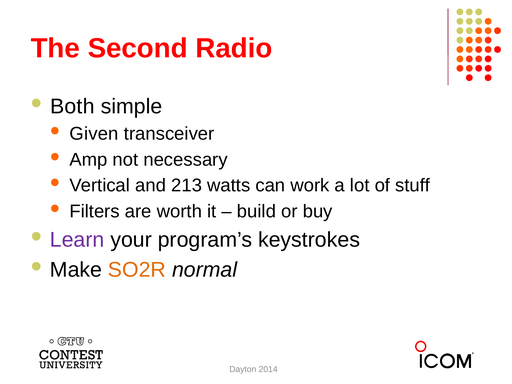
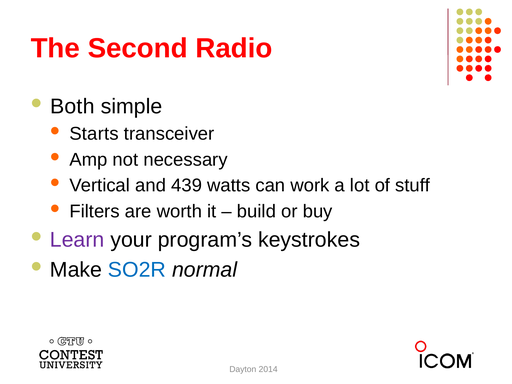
Given: Given -> Starts
213: 213 -> 439
SO2R colour: orange -> blue
